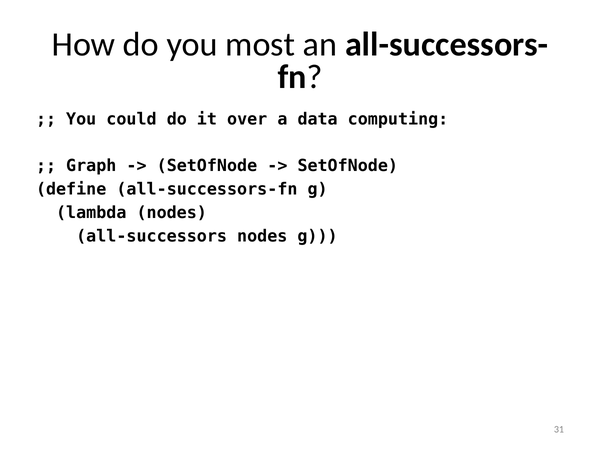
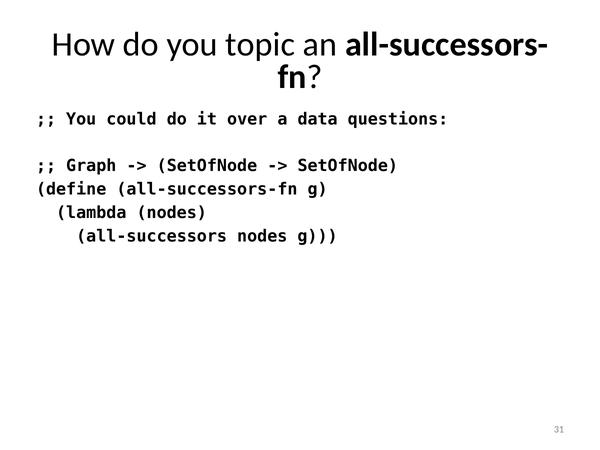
most: most -> topic
computing: computing -> questions
